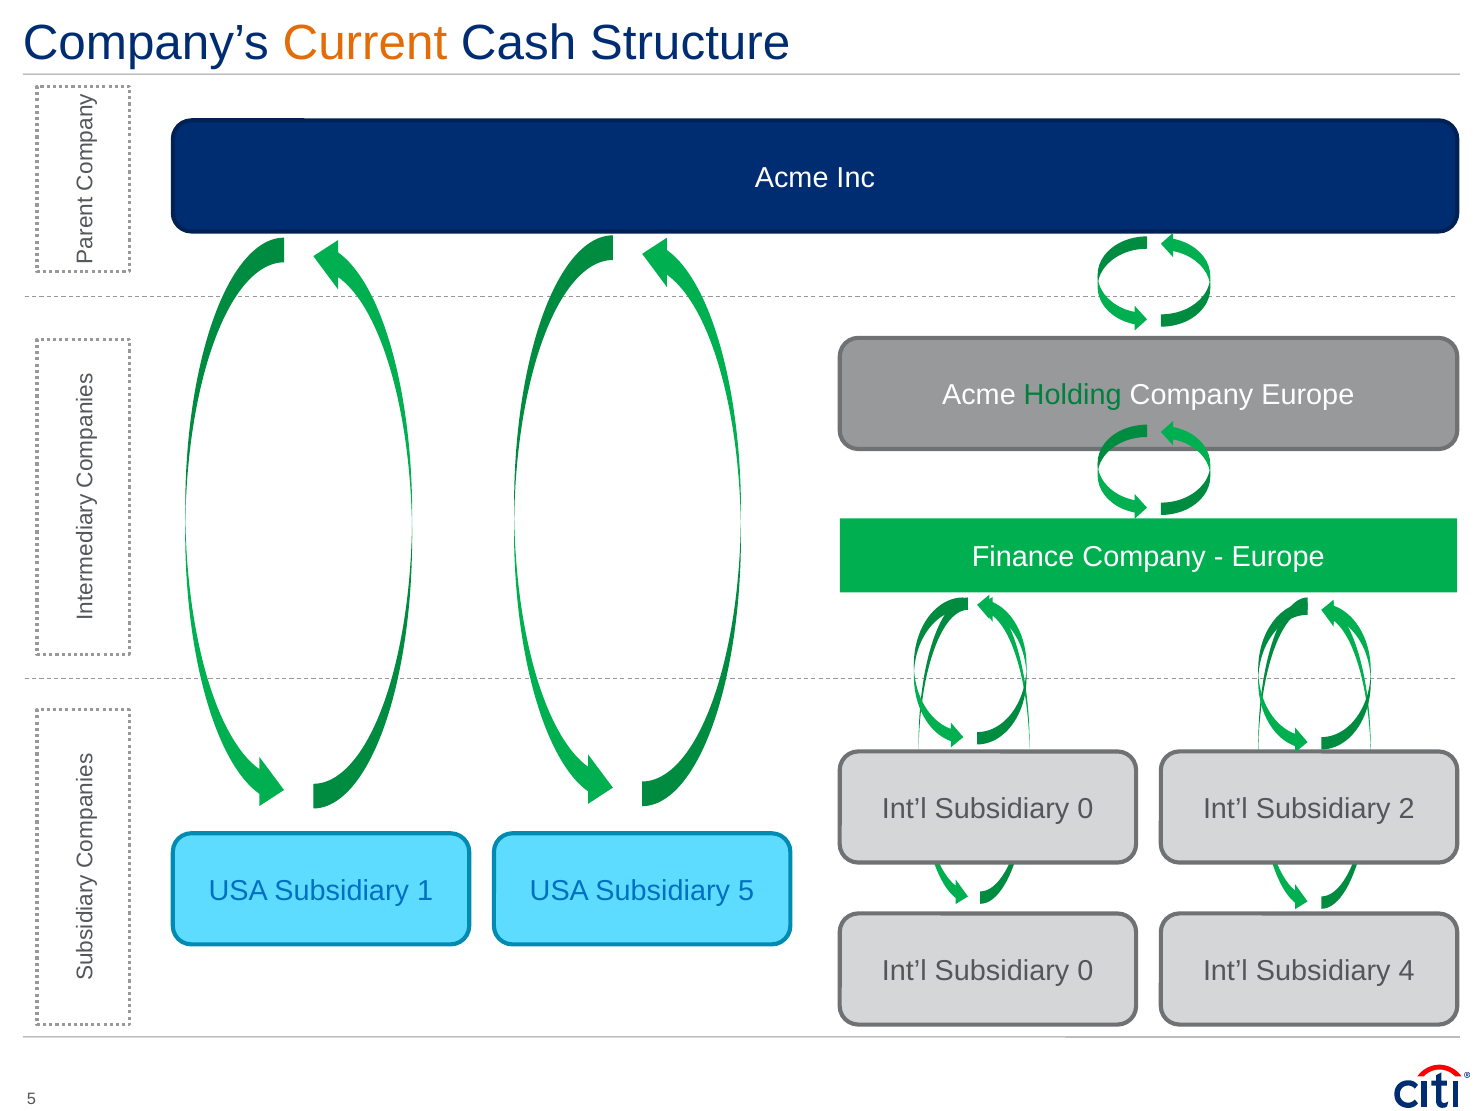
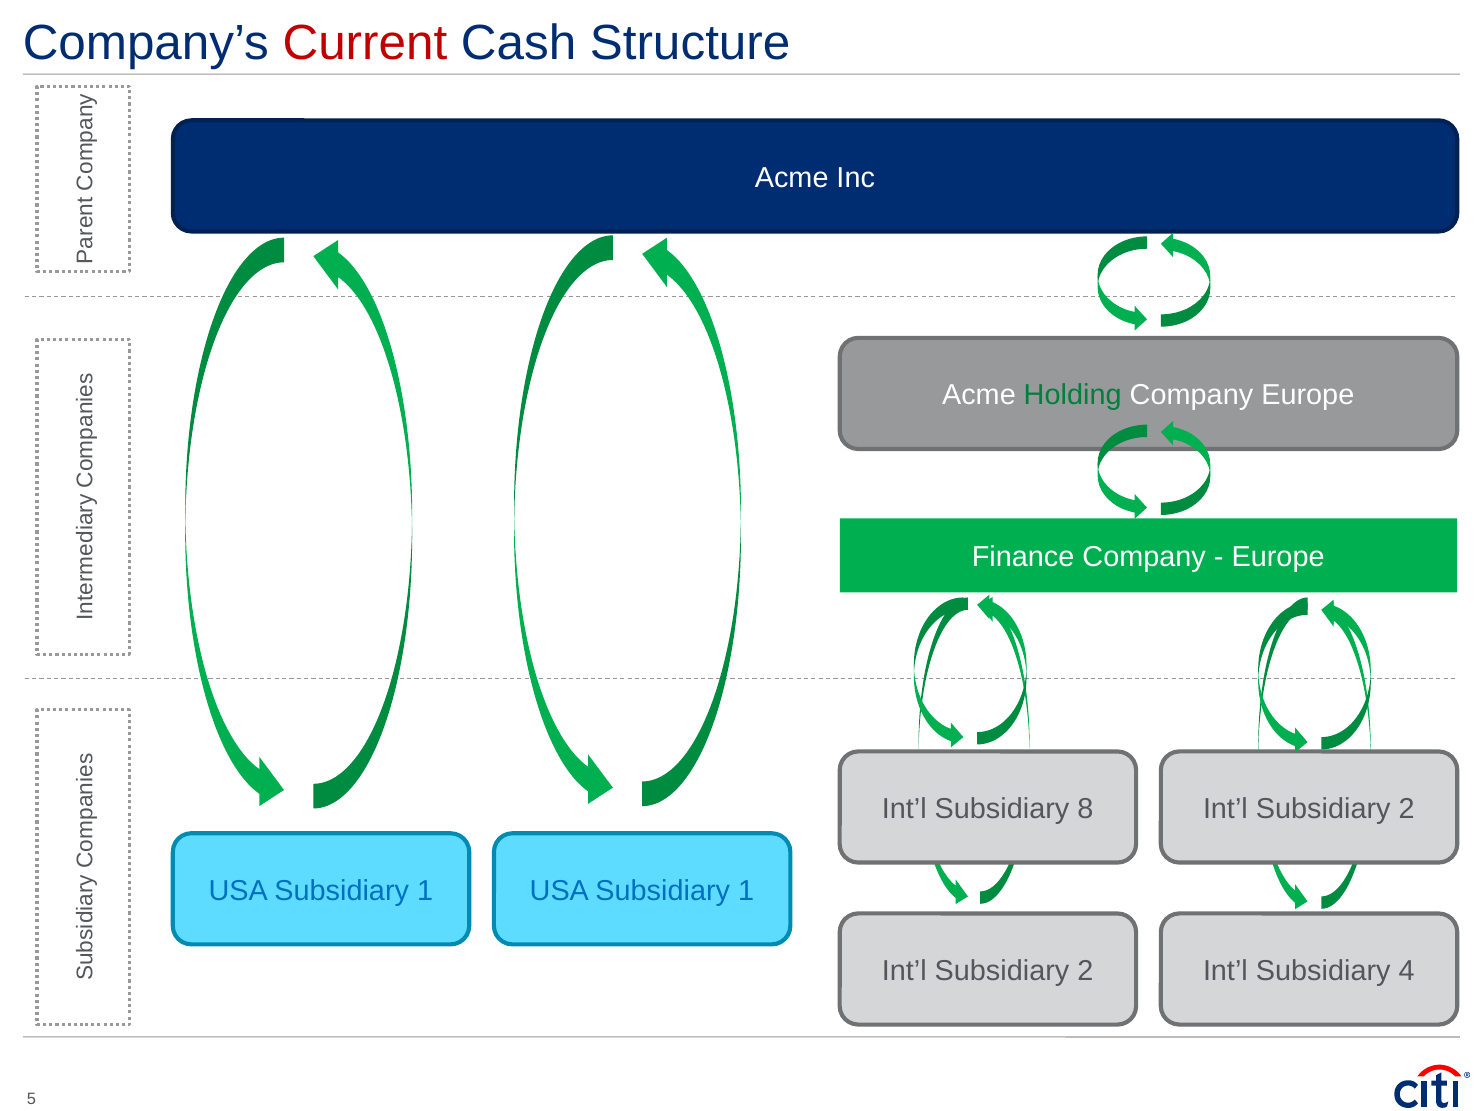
Current colour: orange -> red
0 at (1085, 809): 0 -> 8
1 USA Subsidiary 5: 5 -> 1
0 at (1085, 971): 0 -> 2
